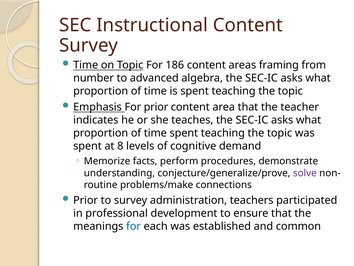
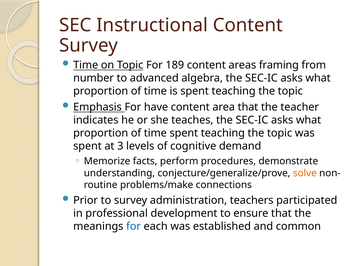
186: 186 -> 189
For prior: prior -> have
8: 8 -> 3
solve colour: purple -> orange
